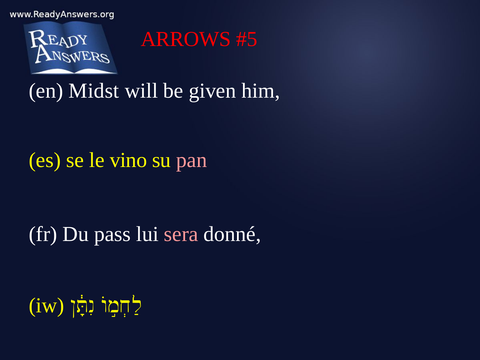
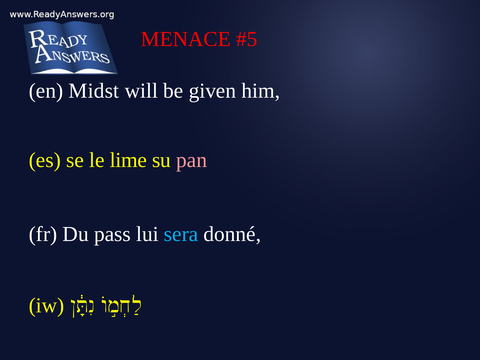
ARROWS: ARROWS -> MENACE
vino: vino -> lime
sera colour: pink -> light blue
